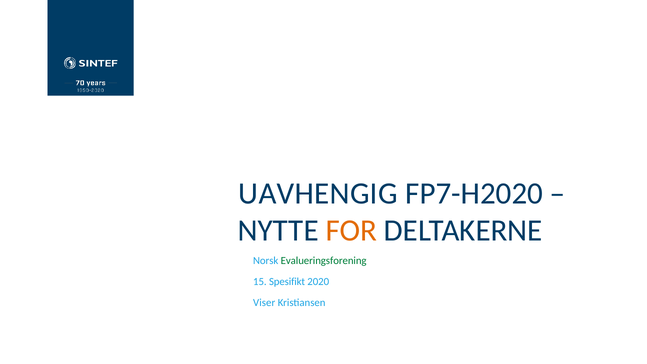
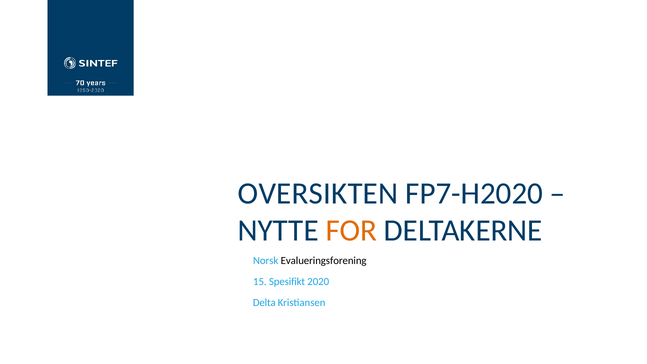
UAVHENGIG: UAVHENGIG -> OVERSIKTEN
Evalueringsforening colour: green -> black
Viser: Viser -> Delta
